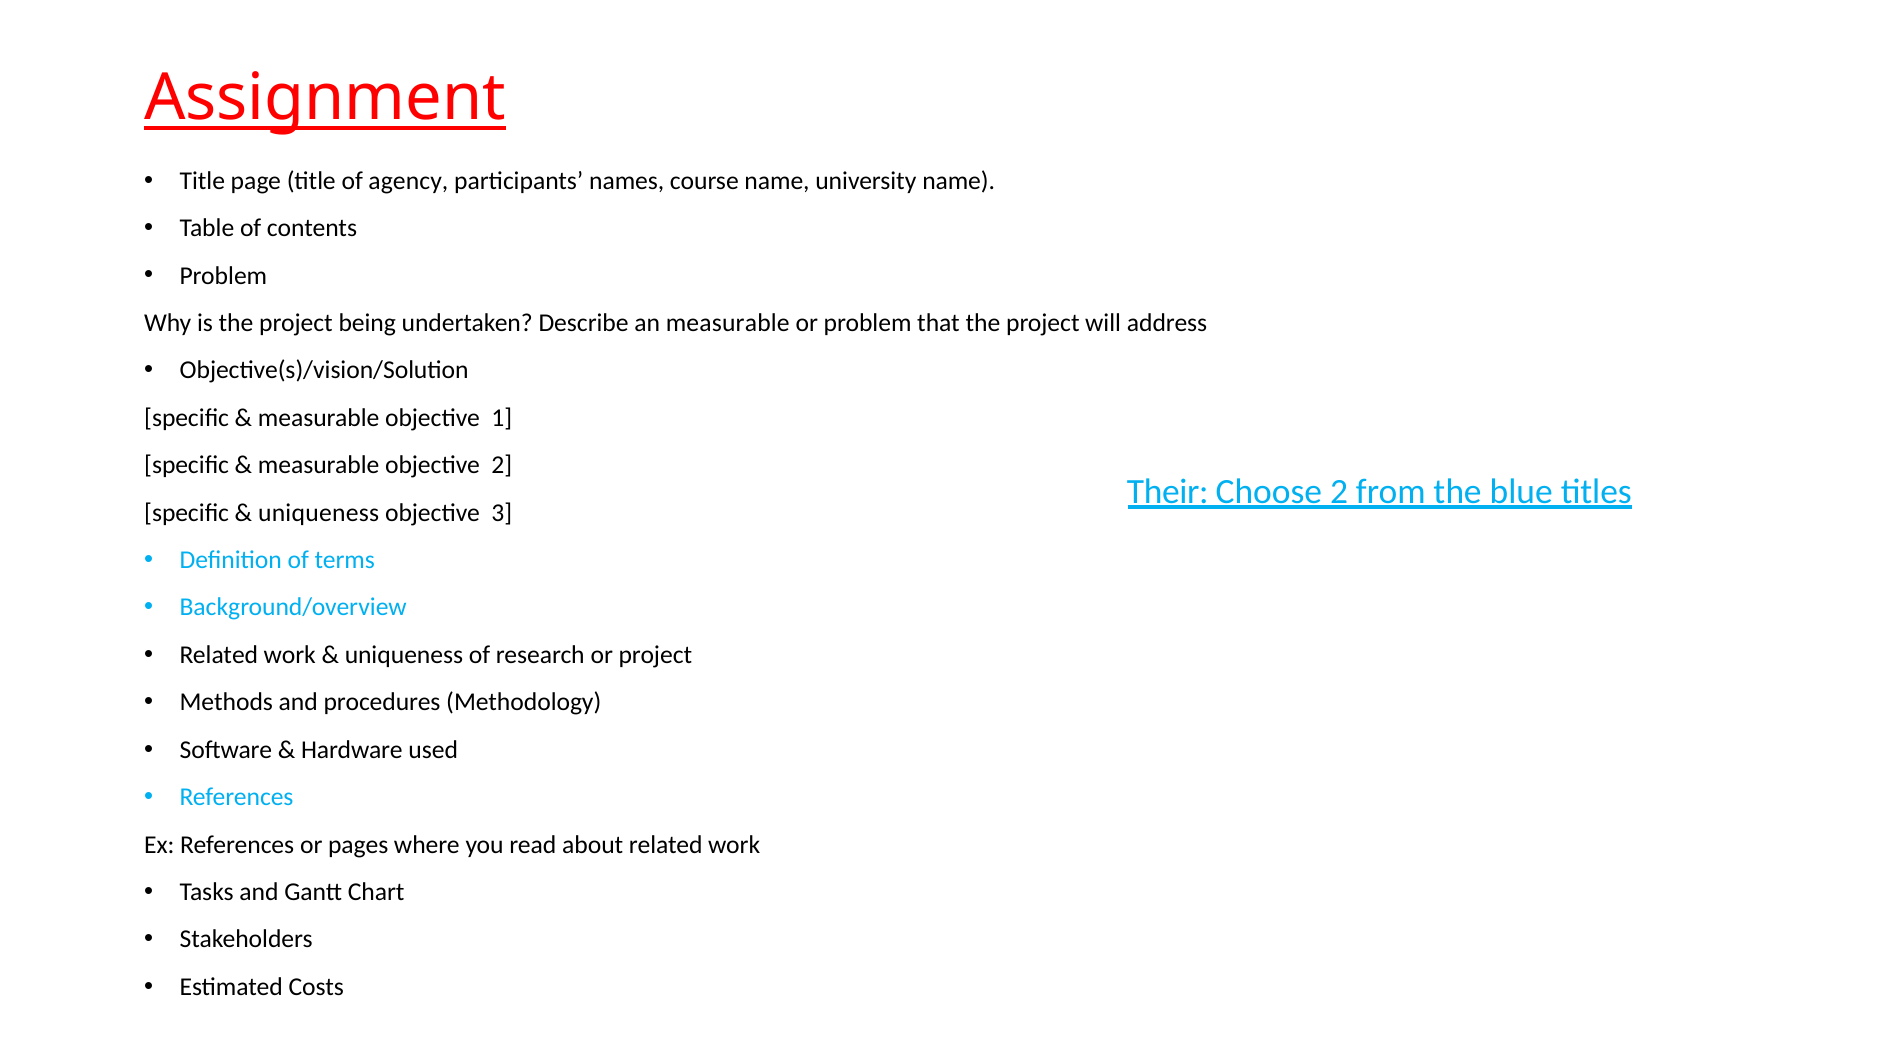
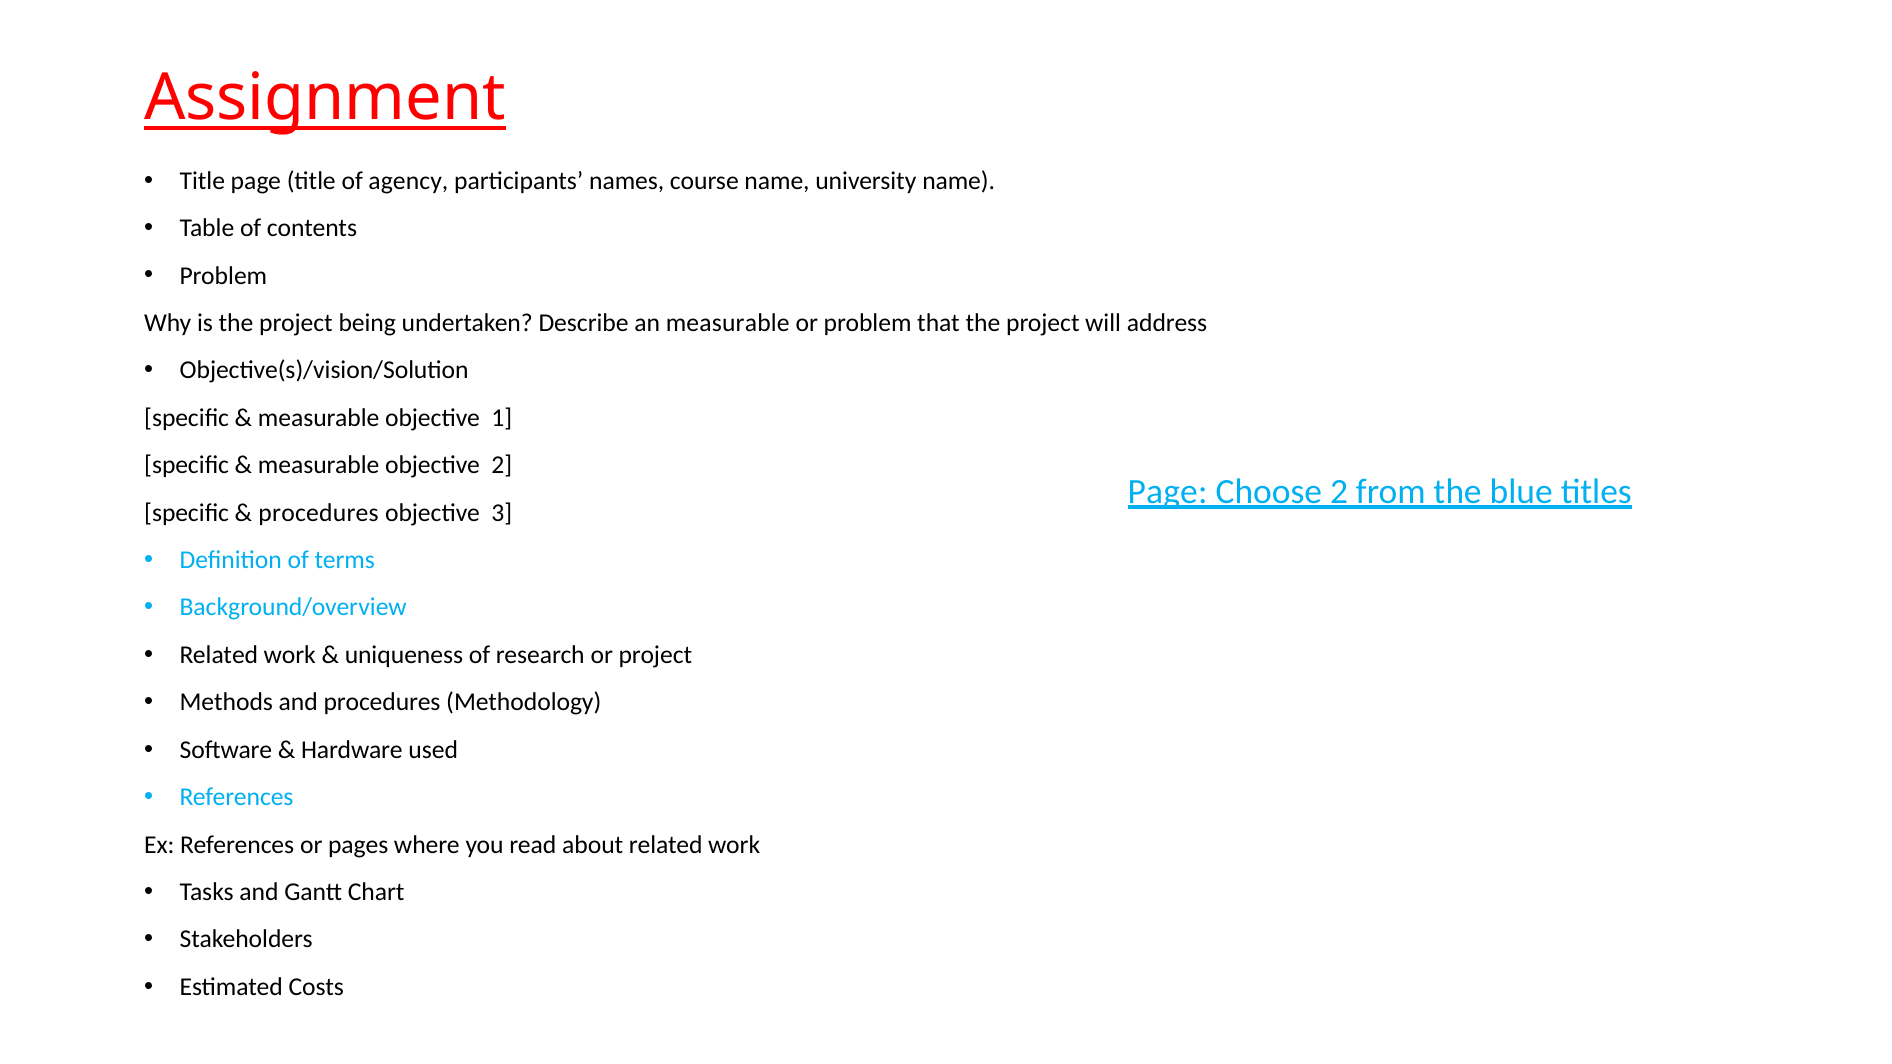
Their at (1168, 492): Their -> Page
uniqueness at (319, 513): uniqueness -> procedures
